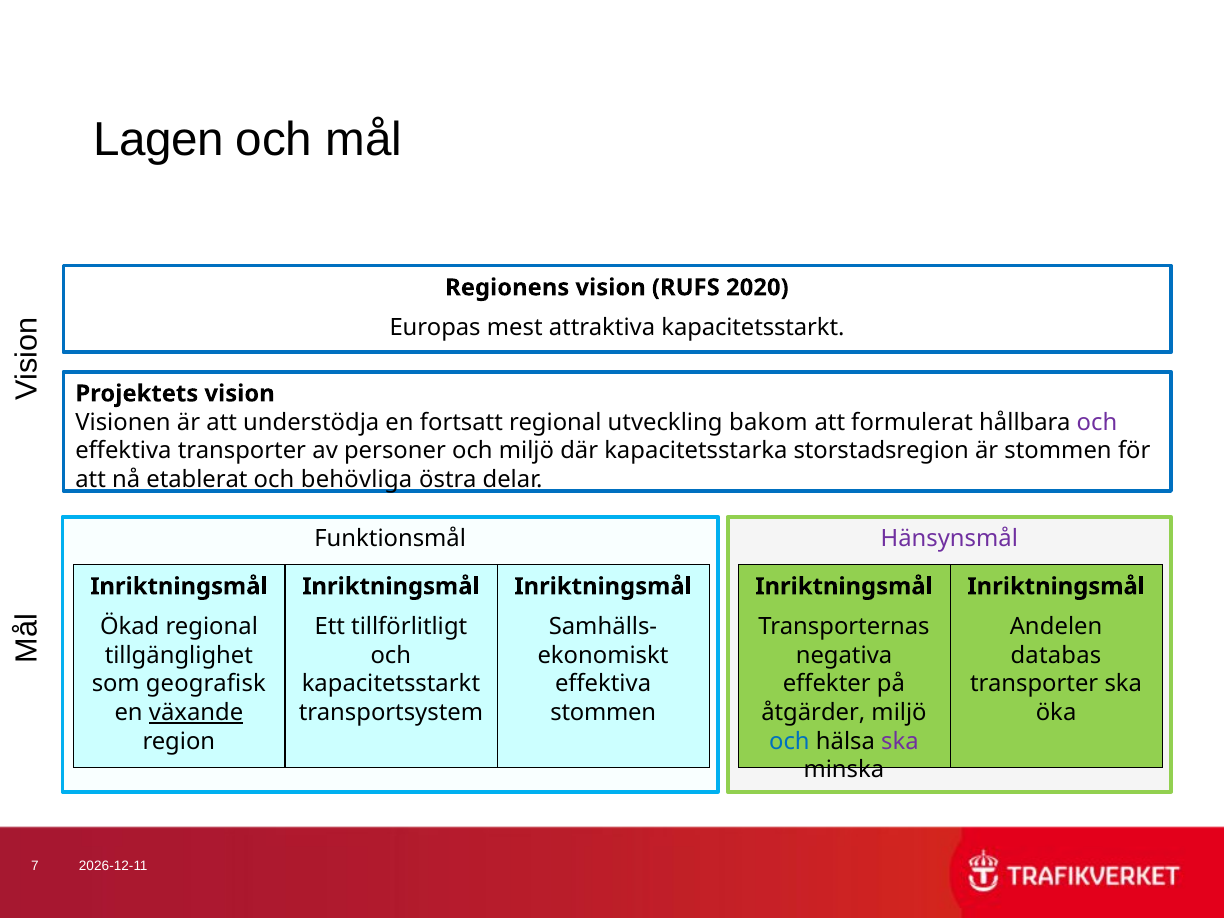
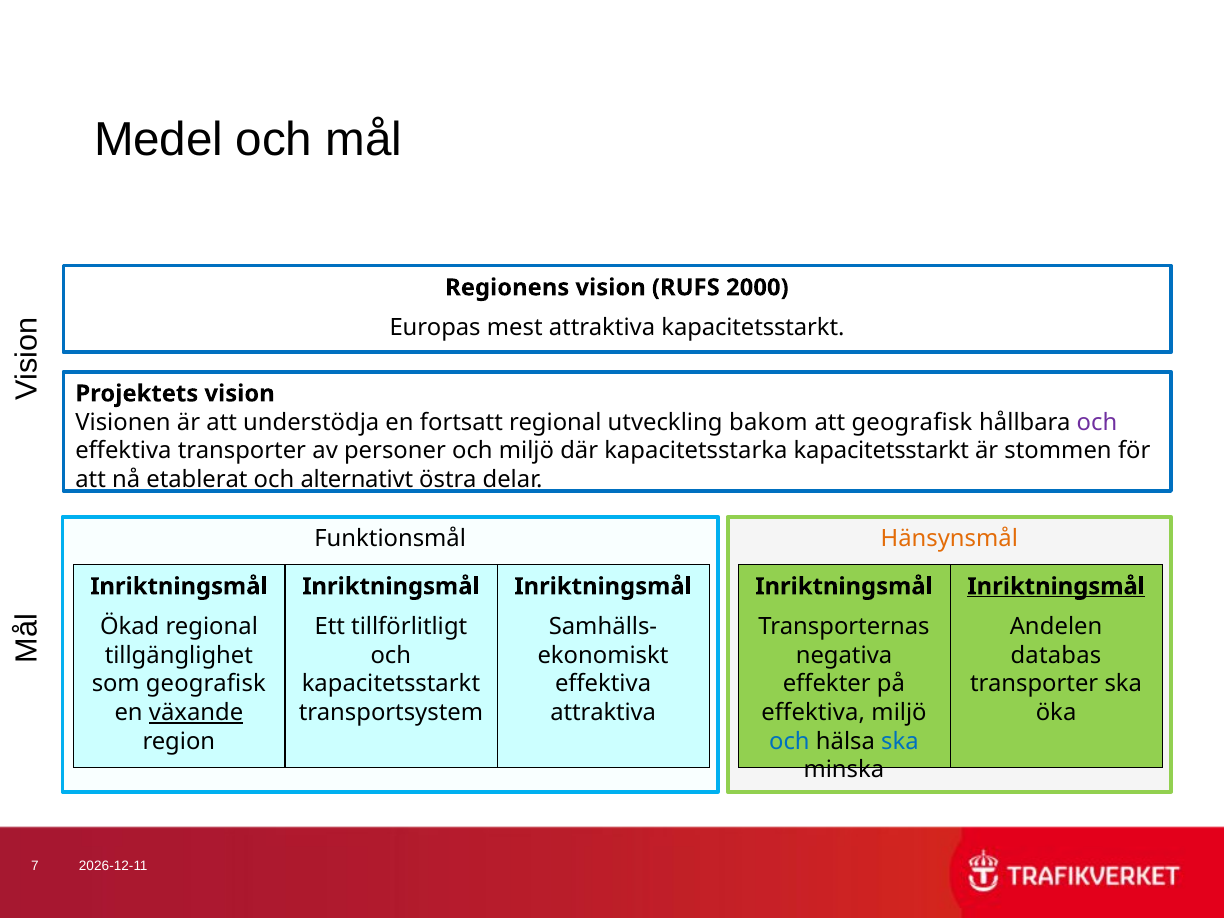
Lagen: Lagen -> Medel
2020: 2020 -> 2000
att formulerat: formulerat -> geografisk
kapacitetsstarka storstadsregion: storstadsregion -> kapacitetsstarkt
behövliga: behövliga -> alternativt
Hänsynsmål colour: purple -> orange
Inriktningsmål at (1056, 586) underline: none -> present
stommen at (603, 713): stommen -> attraktiva
åtgärder at (813, 713): åtgärder -> effektiva
ska at (900, 741) colour: purple -> blue
